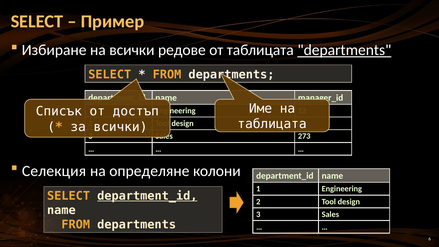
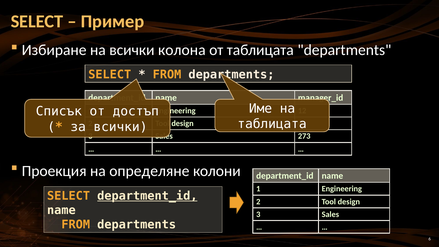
редове: редове -> колона
departments at (344, 50) underline: present -> none
Селекция: Селекция -> Проекция
